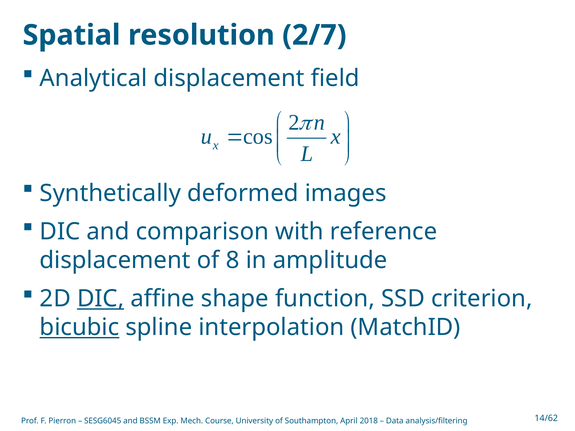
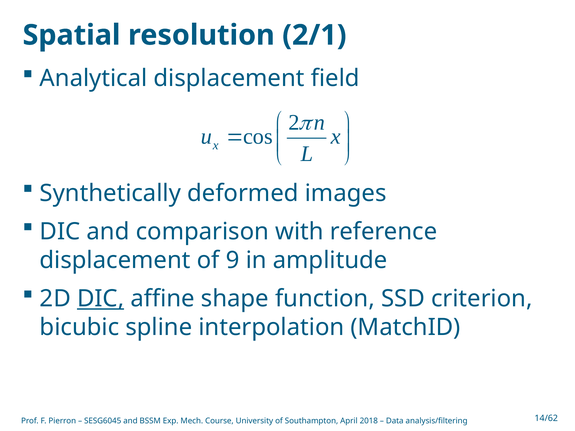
2/7: 2/7 -> 2/1
8: 8 -> 9
bicubic underline: present -> none
